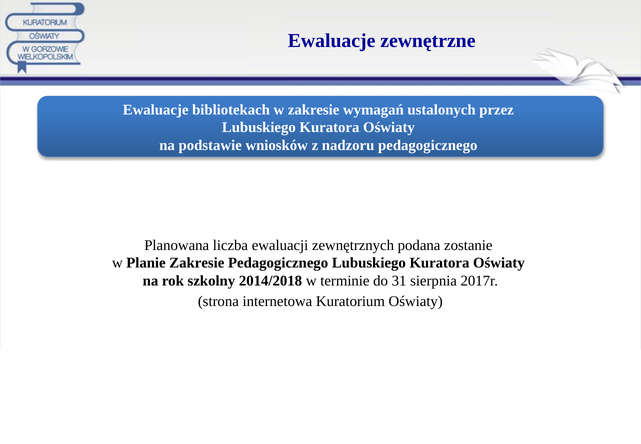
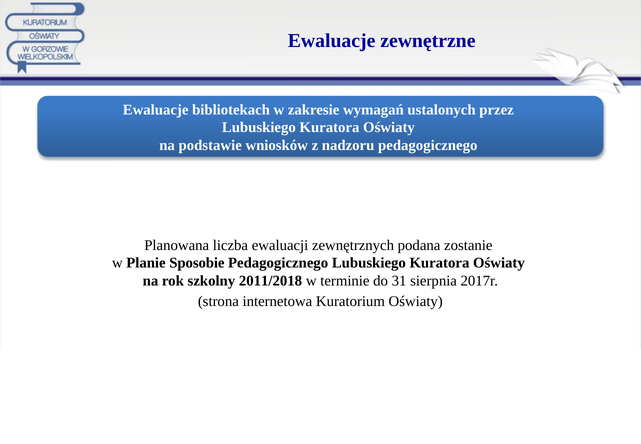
Planie Zakresie: Zakresie -> Sposobie
2014/2018: 2014/2018 -> 2011/2018
